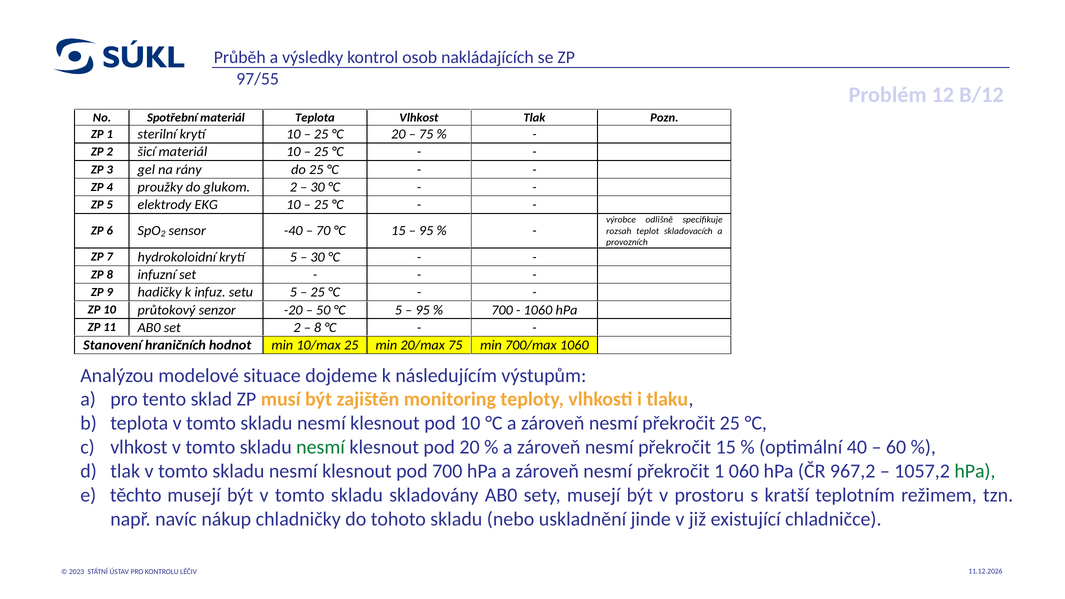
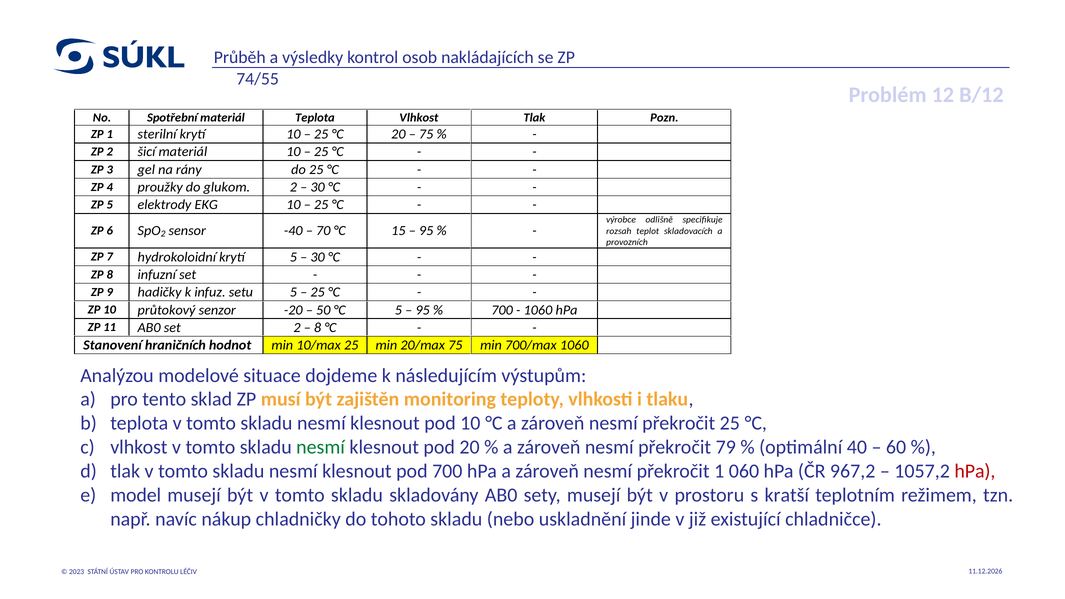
97/55: 97/55 -> 74/55
překročit 15: 15 -> 79
hPa at (975, 471) colour: green -> red
těchto: těchto -> model
